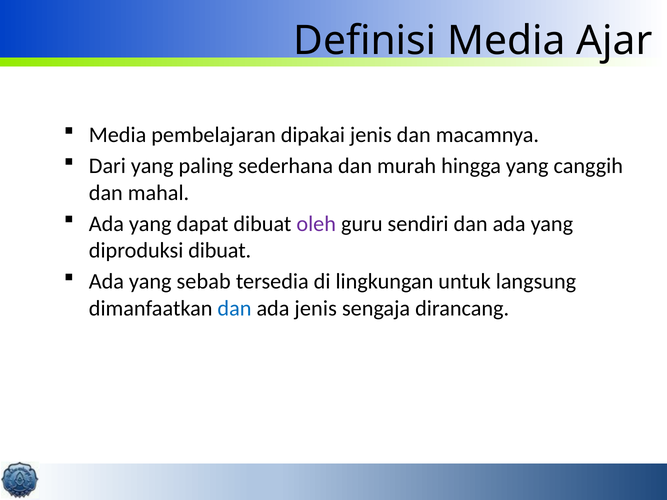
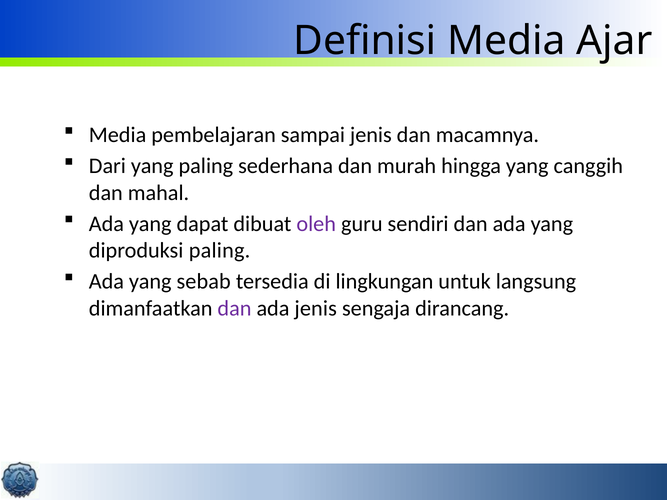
dipakai: dipakai -> sampai
diproduksi dibuat: dibuat -> paling
dan at (234, 308) colour: blue -> purple
